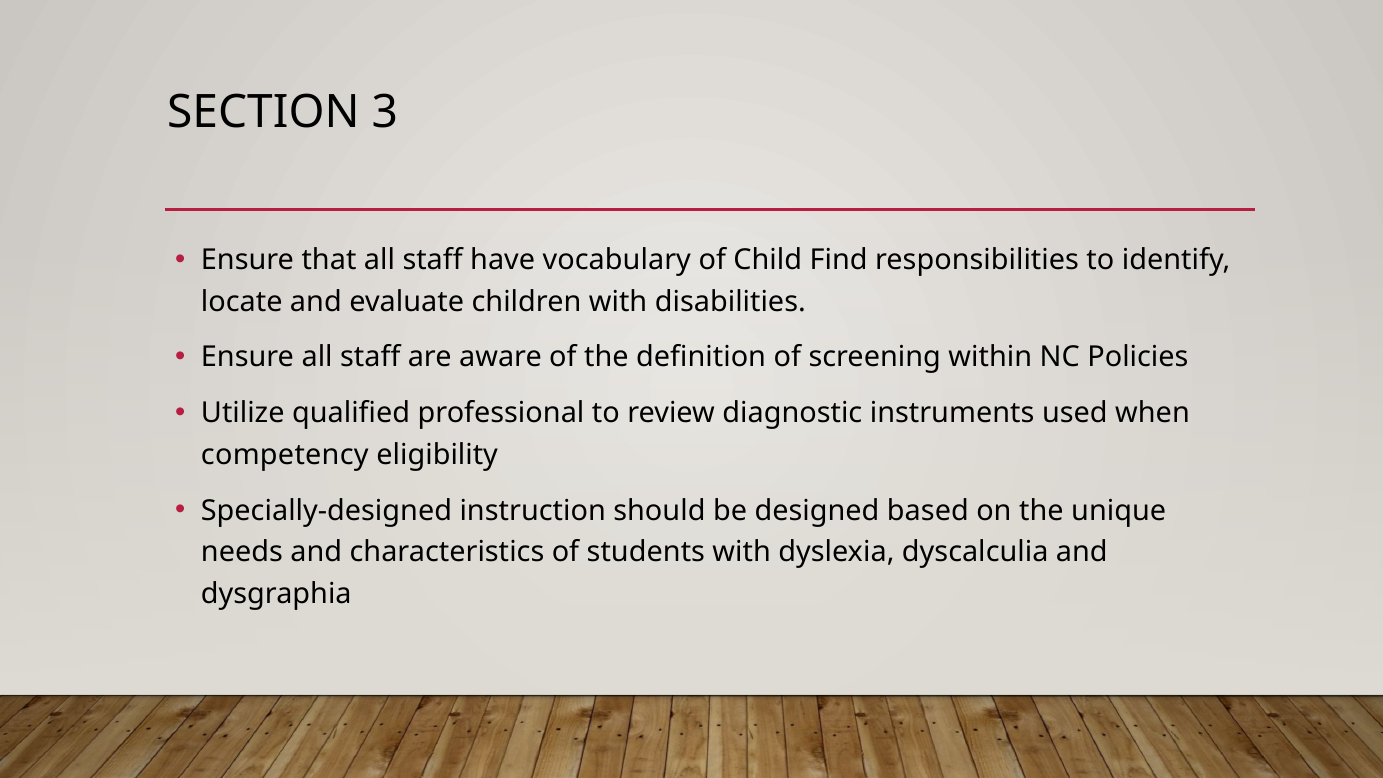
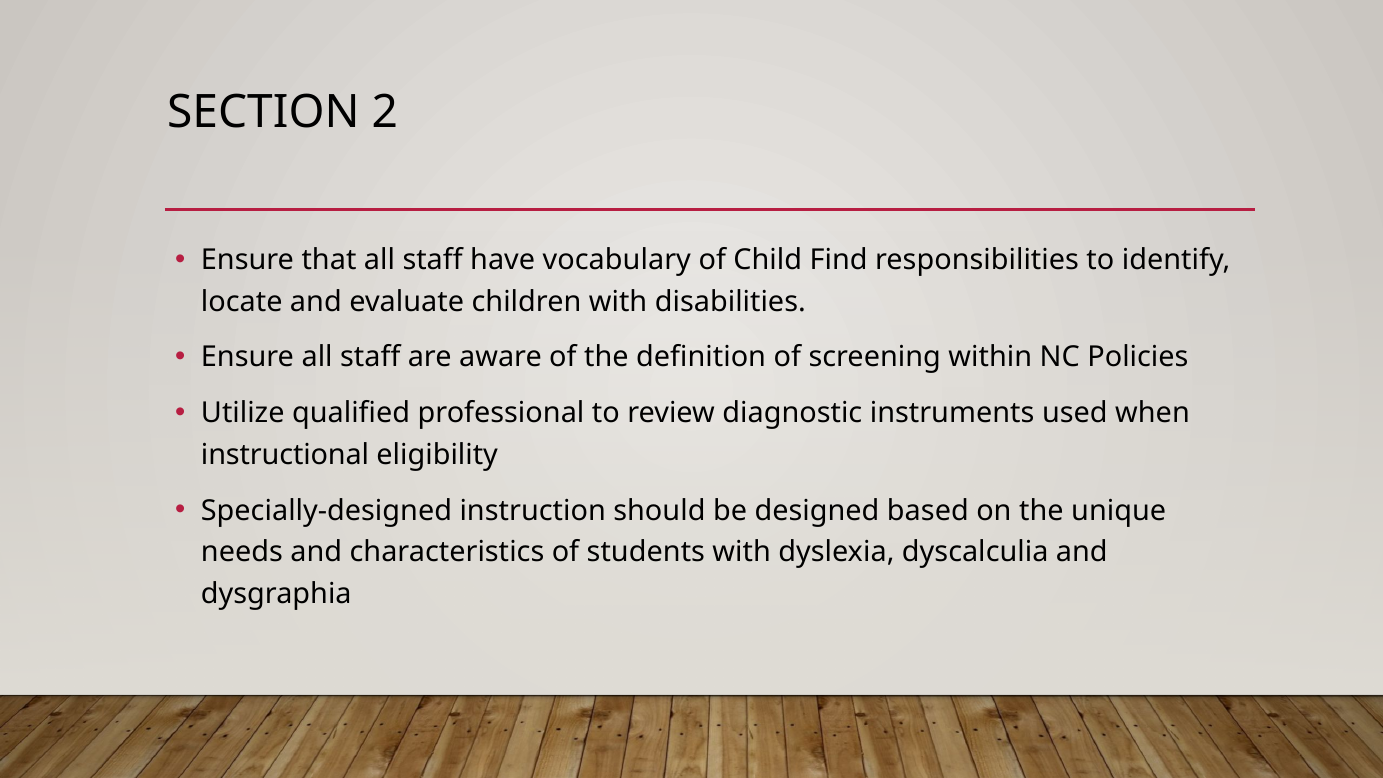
3: 3 -> 2
competency: competency -> instructional
